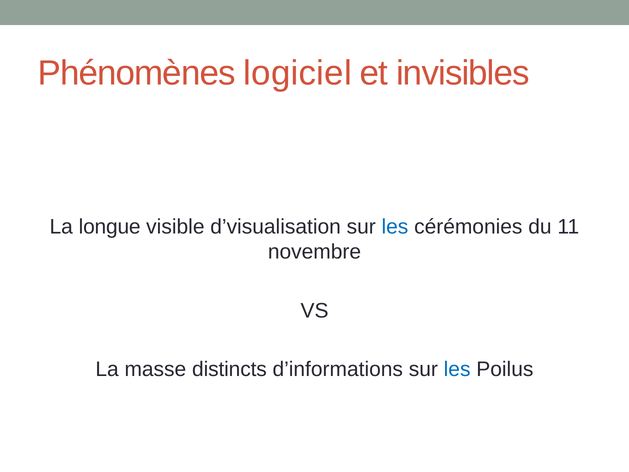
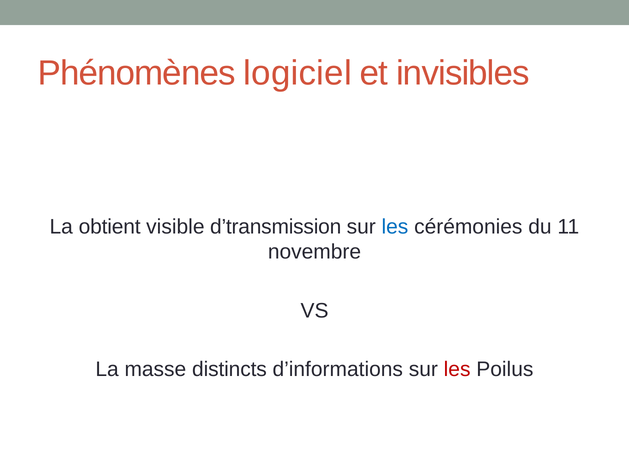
longue: longue -> obtient
d’visualisation: d’visualisation -> d’transmission
les at (457, 369) colour: blue -> red
